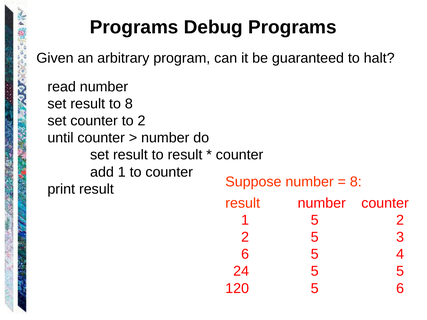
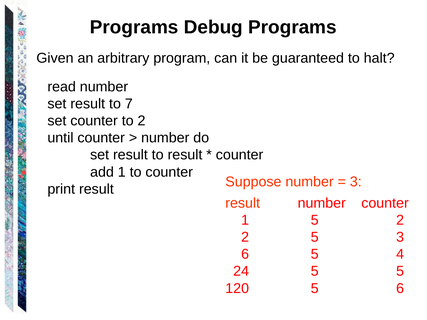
to 8: 8 -> 7
8 at (356, 182): 8 -> 3
